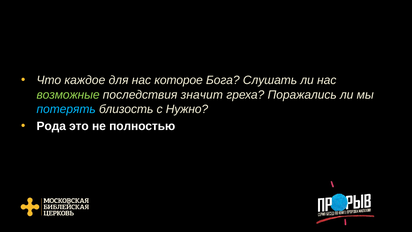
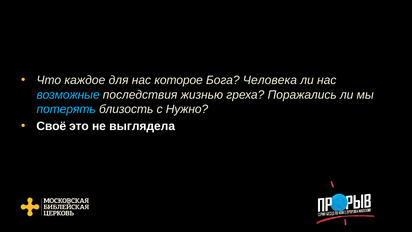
Слушать: Слушать -> Человека
возможные colour: light green -> light blue
значит: значит -> жизнью
Рода: Рода -> Своё
полностью: полностью -> выглядела
